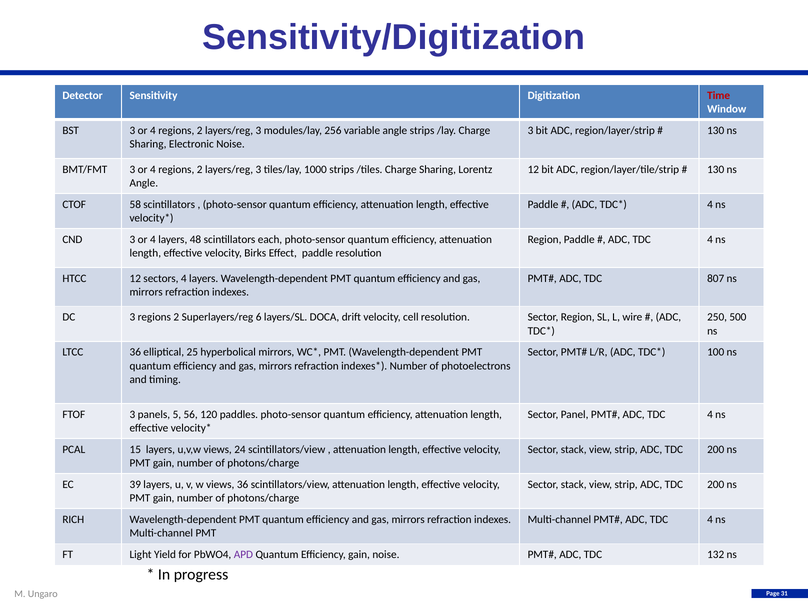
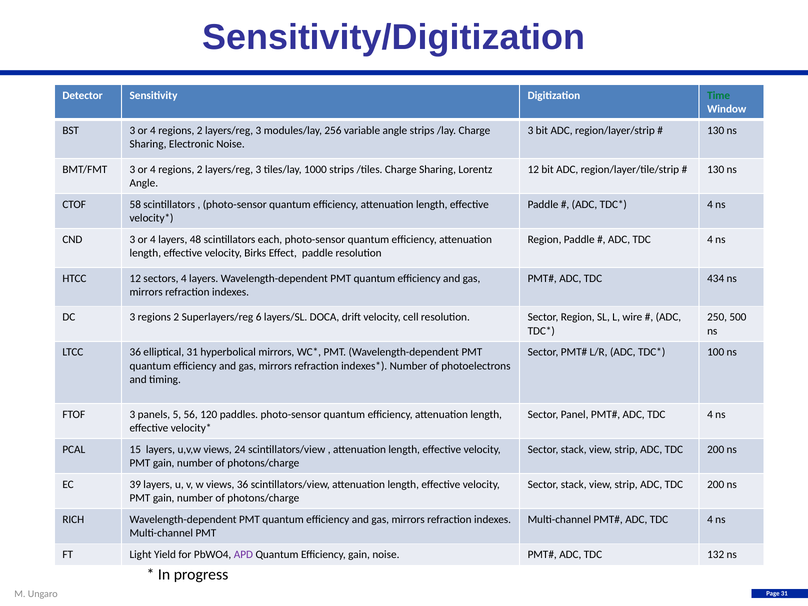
Time colour: red -> green
807: 807 -> 434
elliptical 25: 25 -> 31
